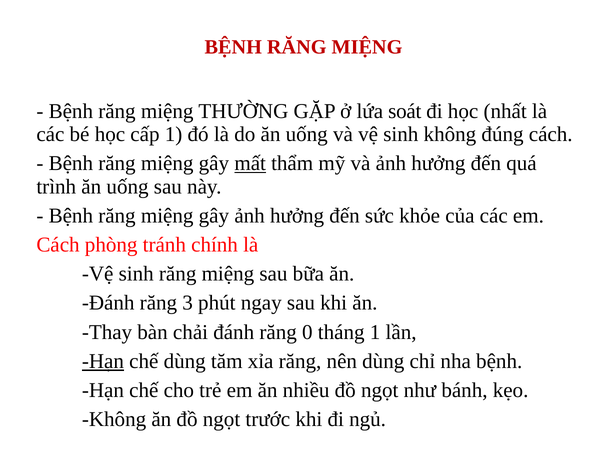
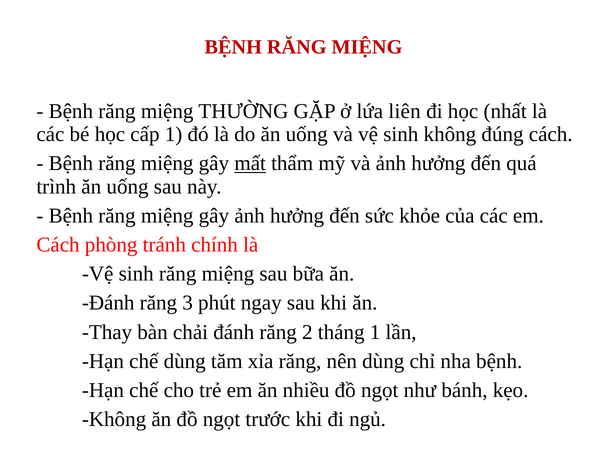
soát: soát -> liên
0: 0 -> 2
Hạn at (103, 361) underline: present -> none
